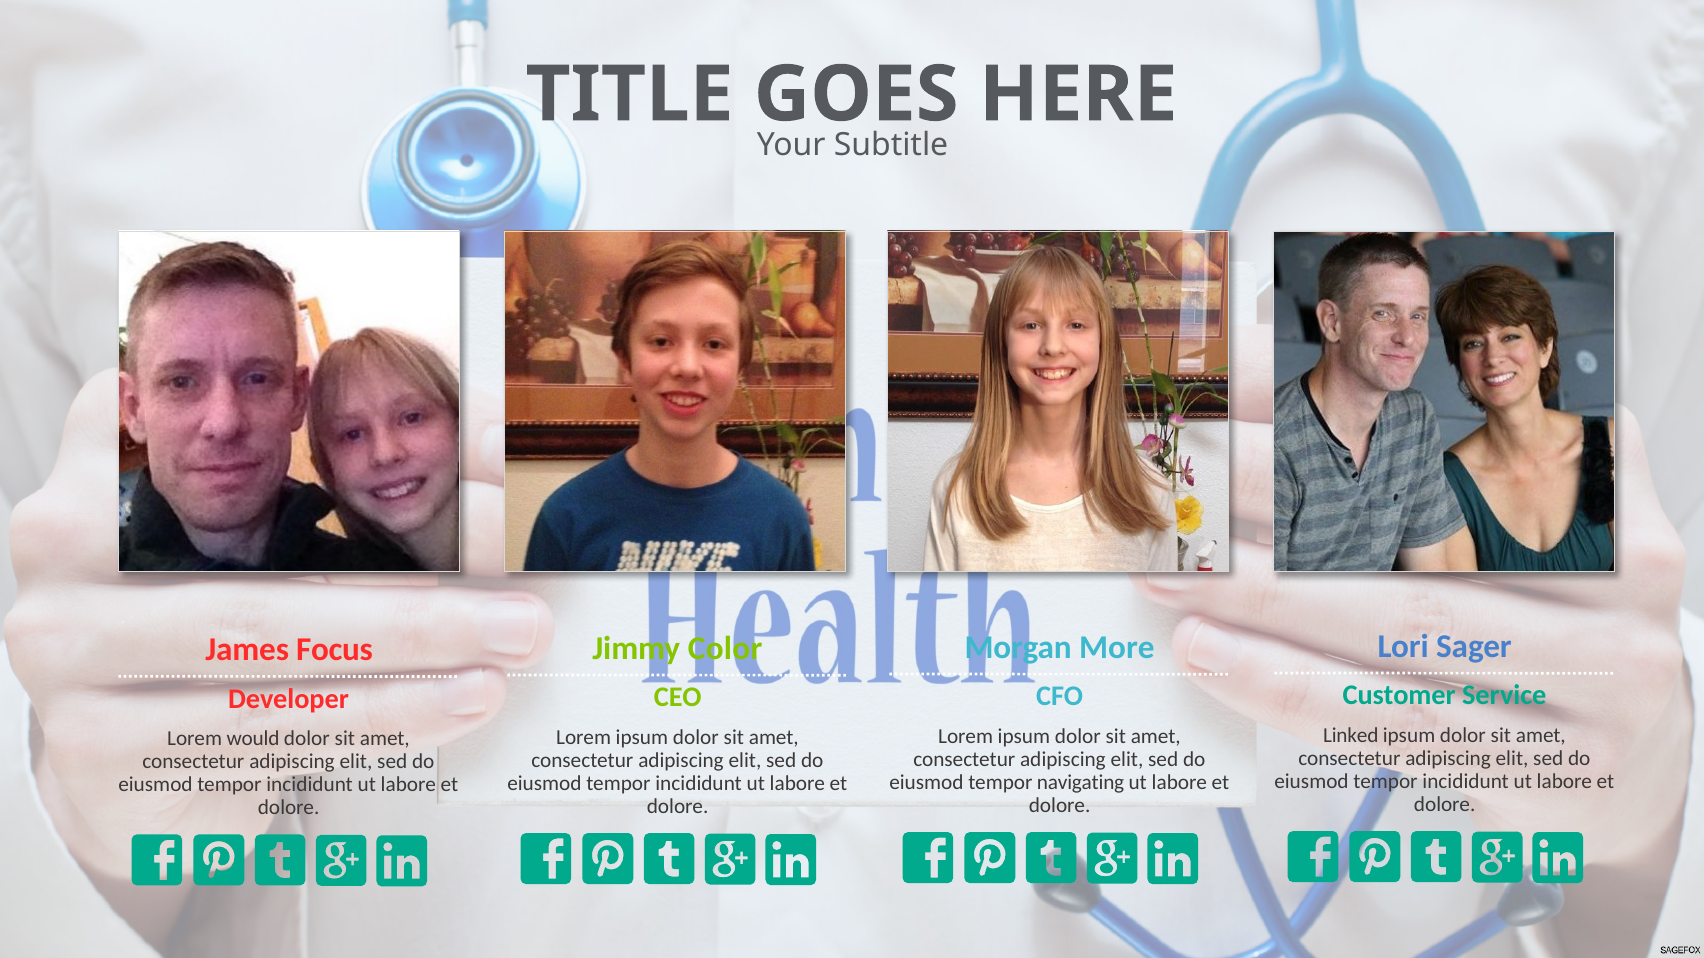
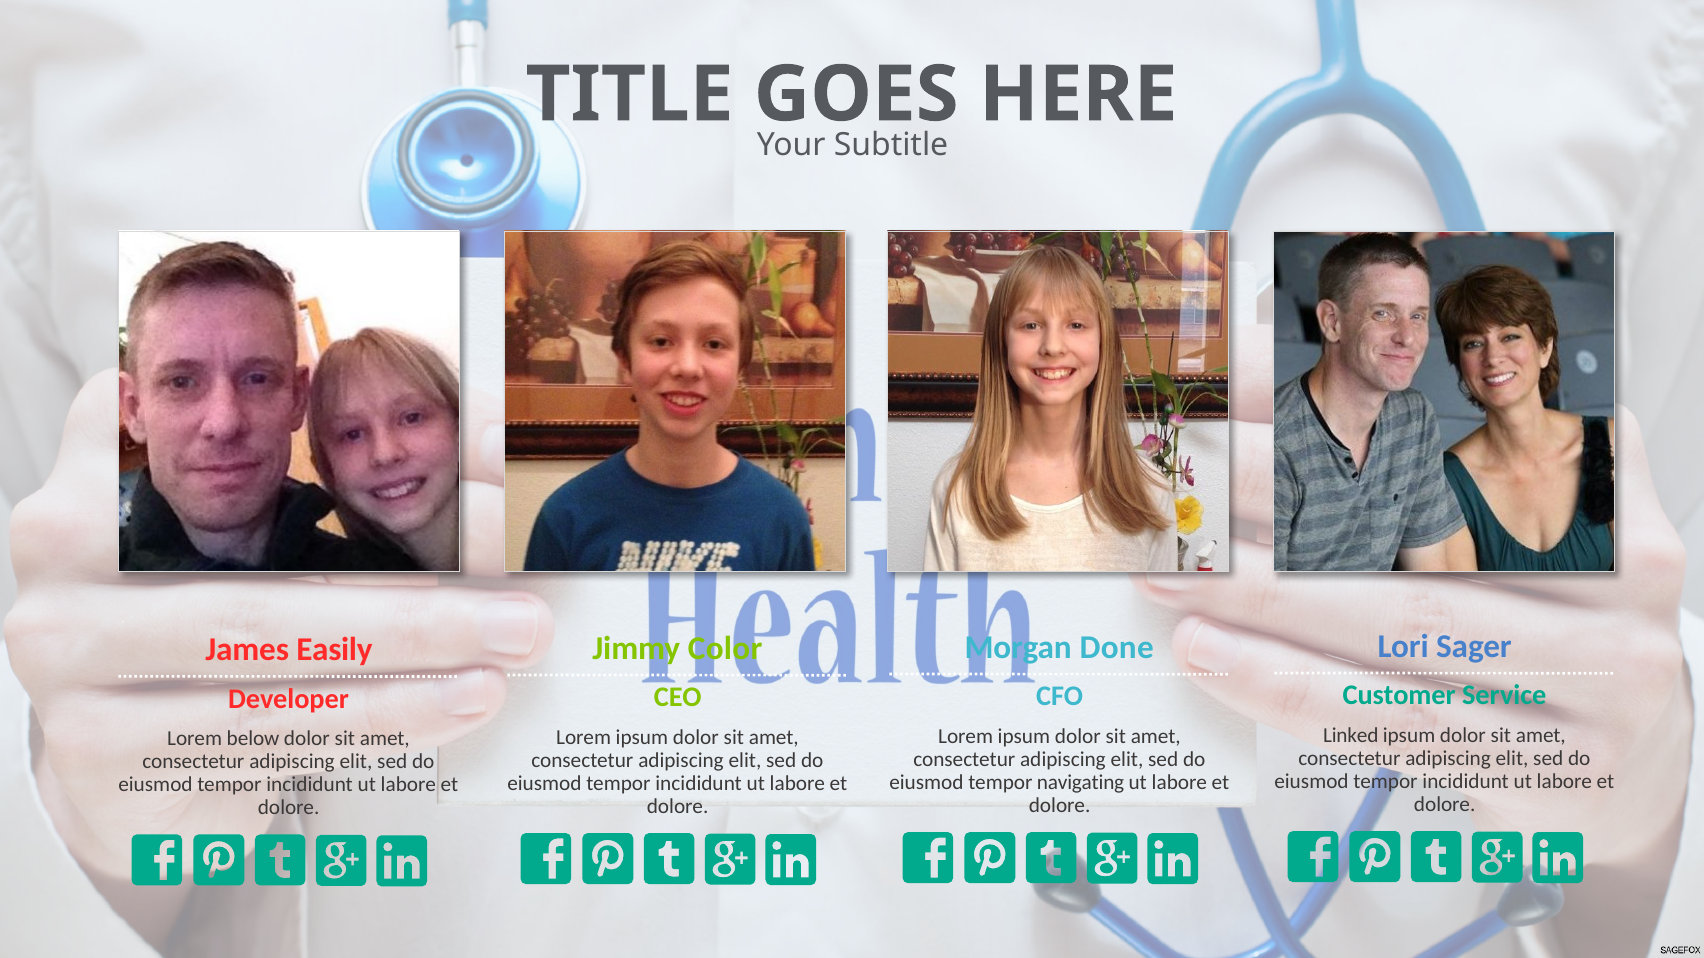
More: More -> Done
Focus: Focus -> Easily
would: would -> below
